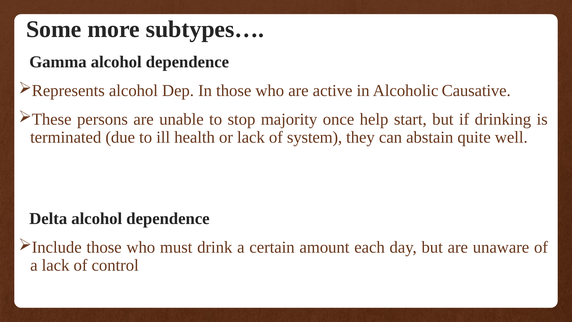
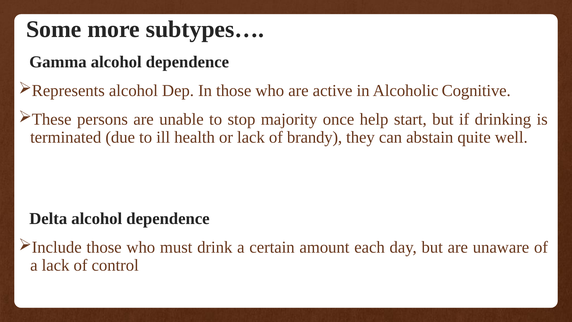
Causative: Causative -> Cognitive
system: system -> brandy
